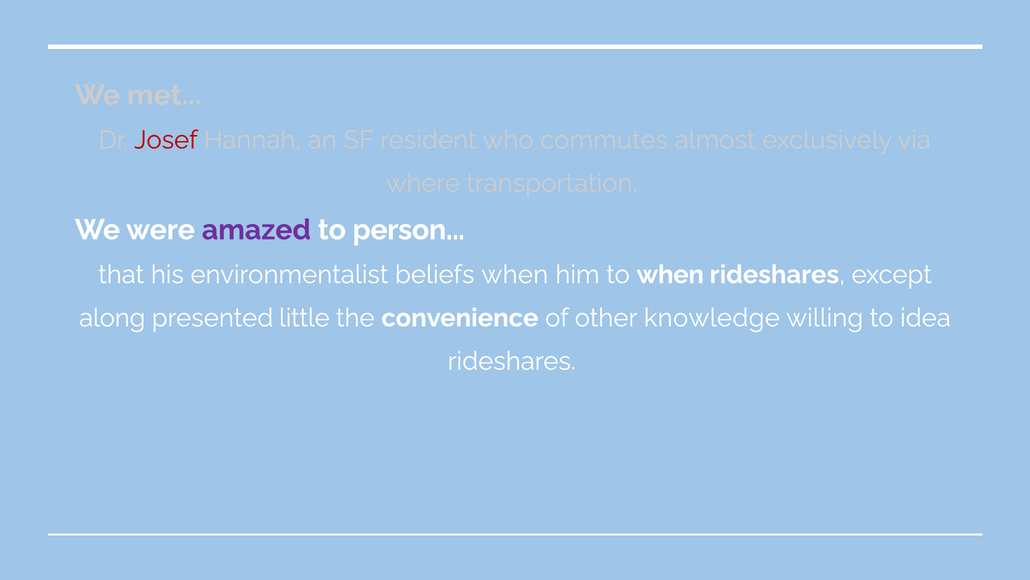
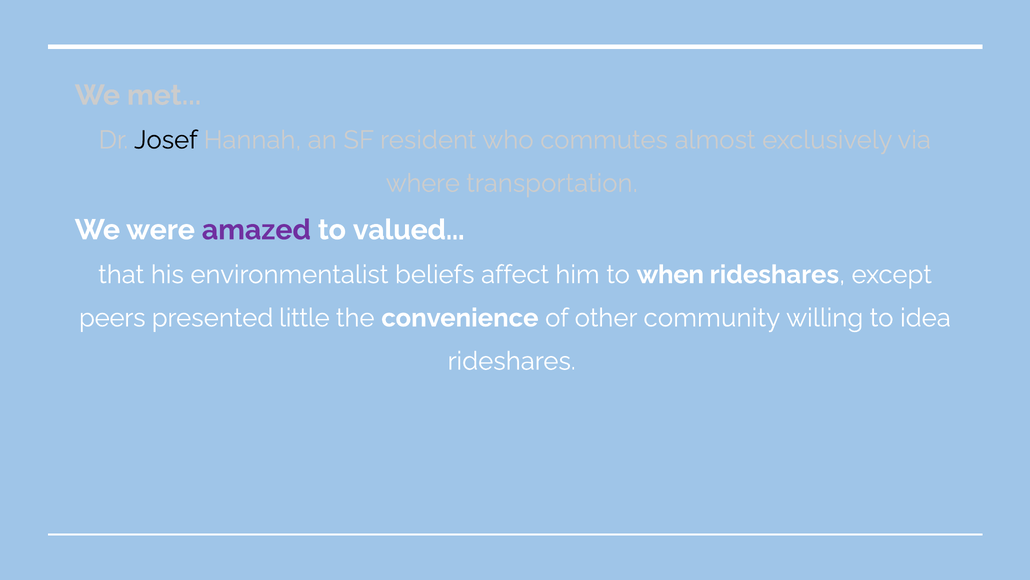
Josef colour: red -> black
person: person -> valued
beliefs when: when -> affect
along: along -> peers
knowledge: knowledge -> community
